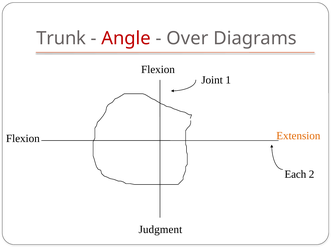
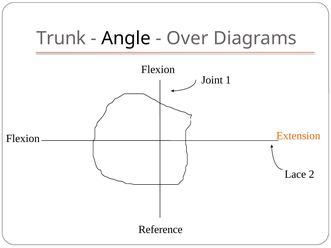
Angle colour: red -> black
Each: Each -> Lace
Judgment: Judgment -> Reference
